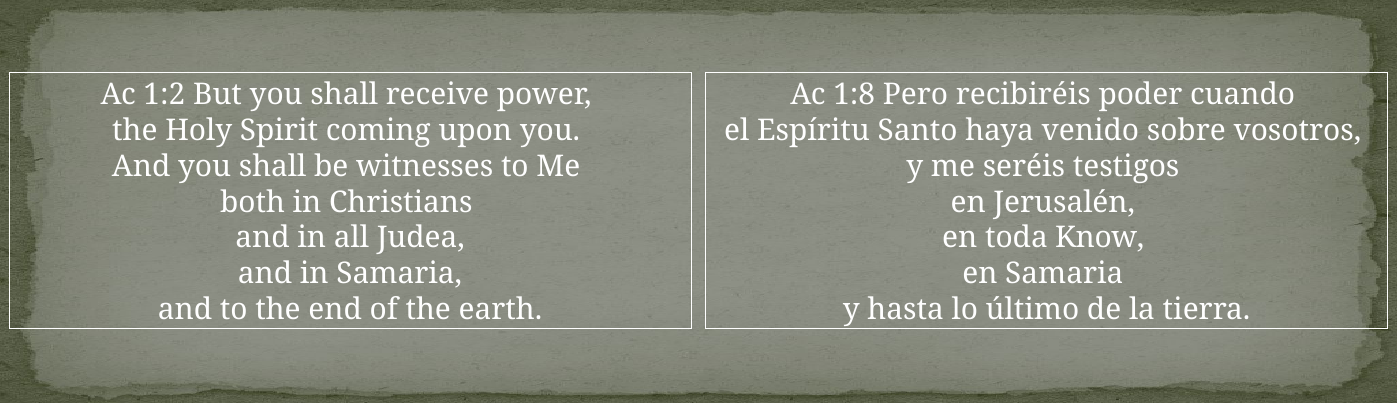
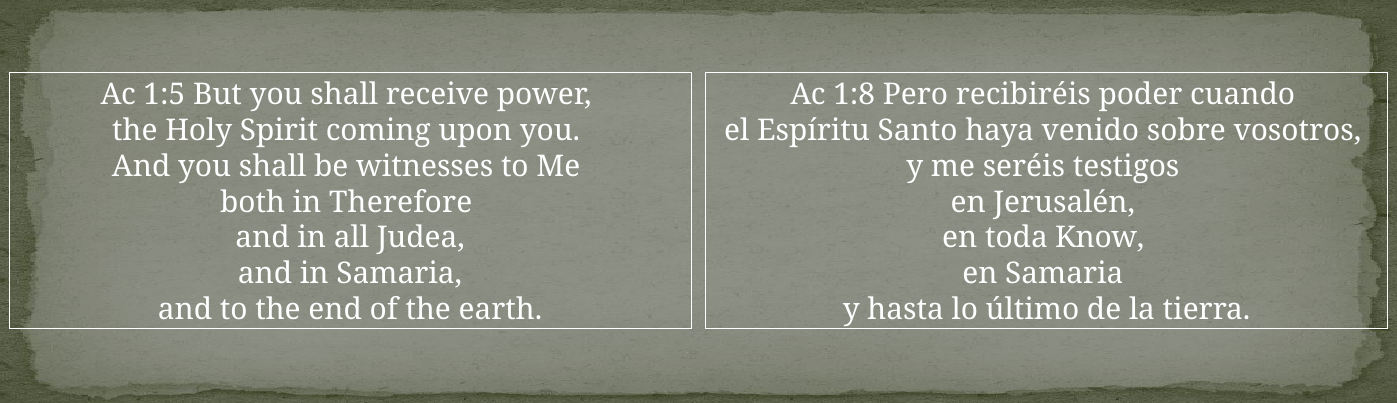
1:2: 1:2 -> 1:5
Christians: Christians -> Therefore
